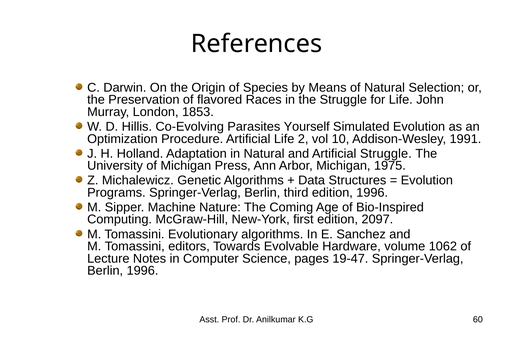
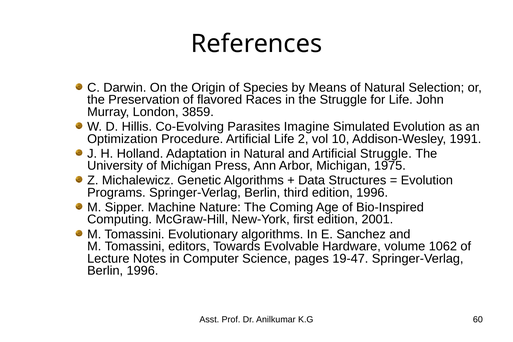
1853: 1853 -> 3859
Yourself: Yourself -> Imagine
2097: 2097 -> 2001
